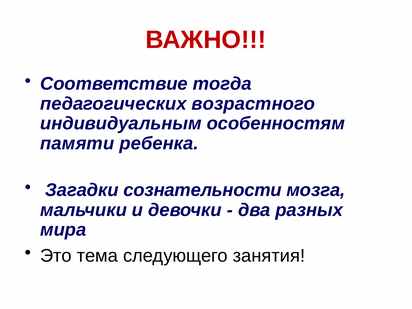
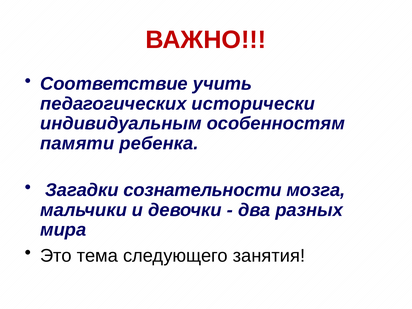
тогда: тогда -> учить
возрастного: возрастного -> исторически
